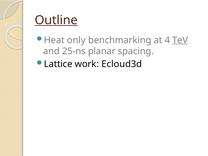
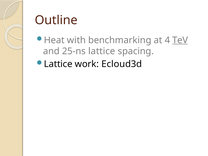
Outline underline: present -> none
only: only -> with
25-ns planar: planar -> lattice
